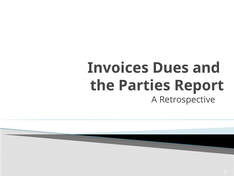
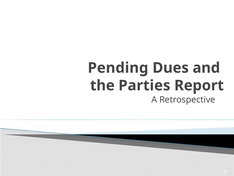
Invoices: Invoices -> Pending
